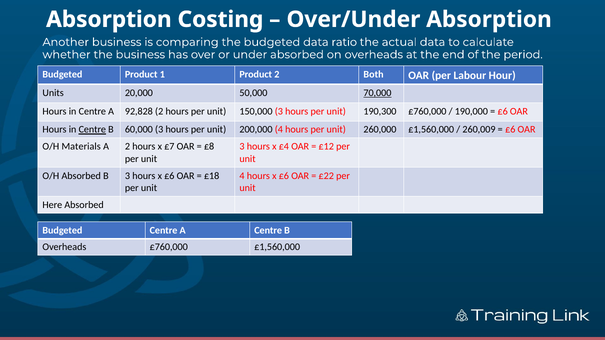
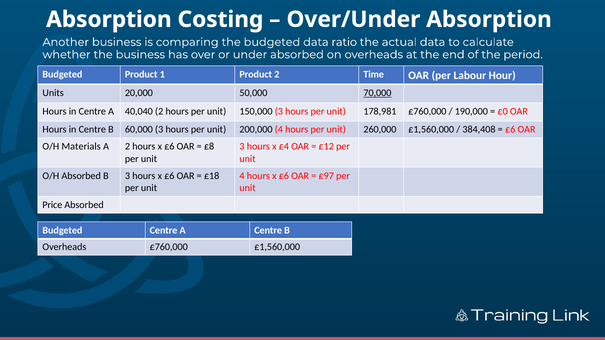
Both: Both -> Time
92,828: 92,828 -> 40,040
190,300: 190,300 -> 178,981
£6 at (503, 111): £6 -> £0
Centre at (92, 130) underline: present -> none
260,009: 260,009 -> 384,408
2 hours x £7: £7 -> £6
£22: £22 -> £97
Here: Here -> Price
